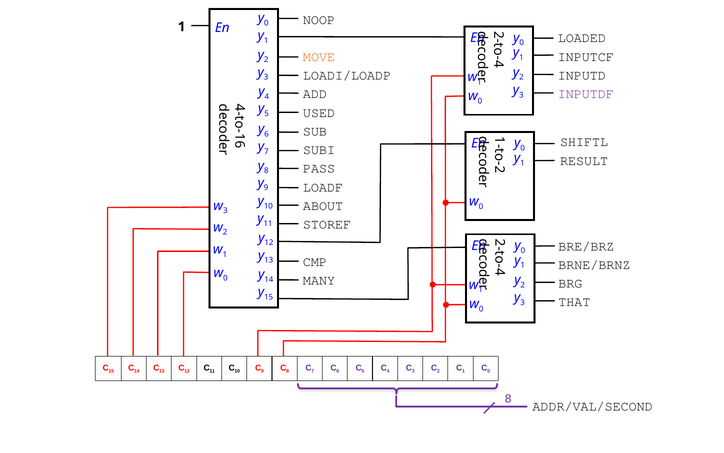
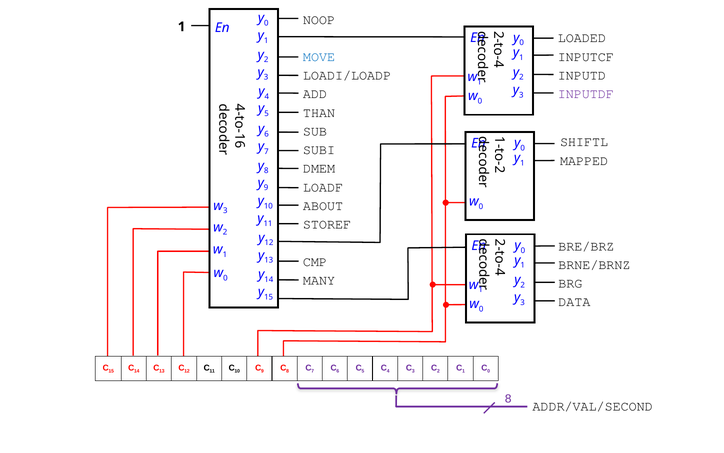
MOVE colour: orange -> blue
USED: USED -> THAN
RESULT: RESULT -> MAPPED
PASS: PASS -> DMEM
THAT: THAT -> DATA
